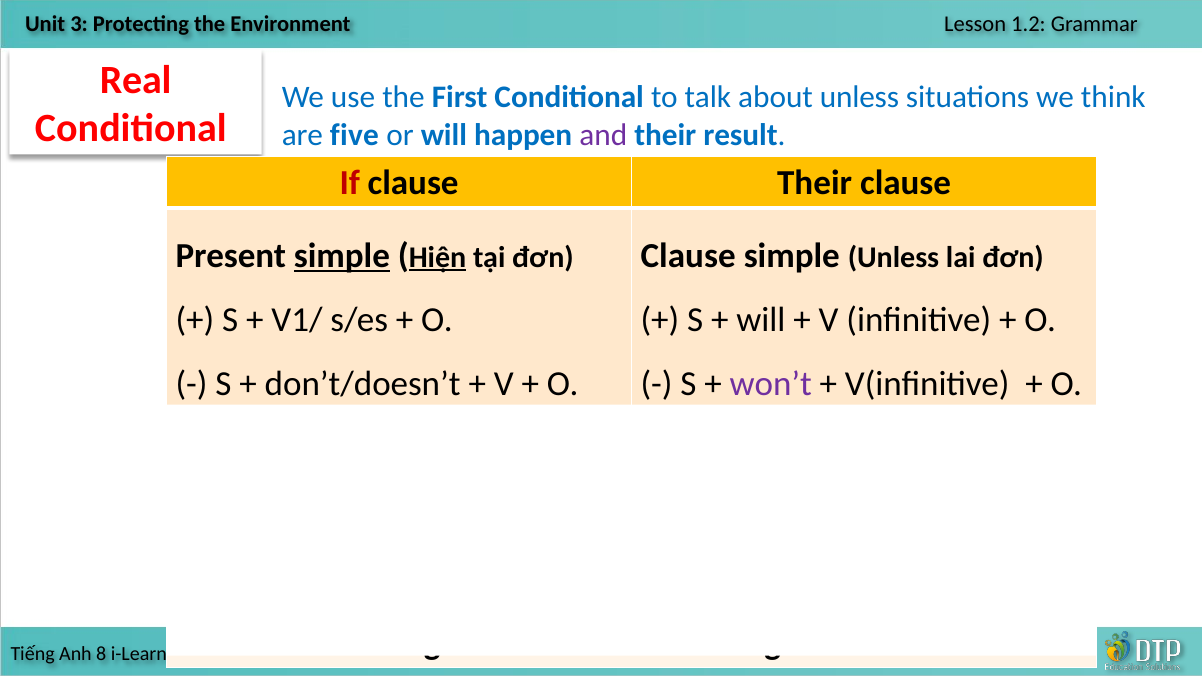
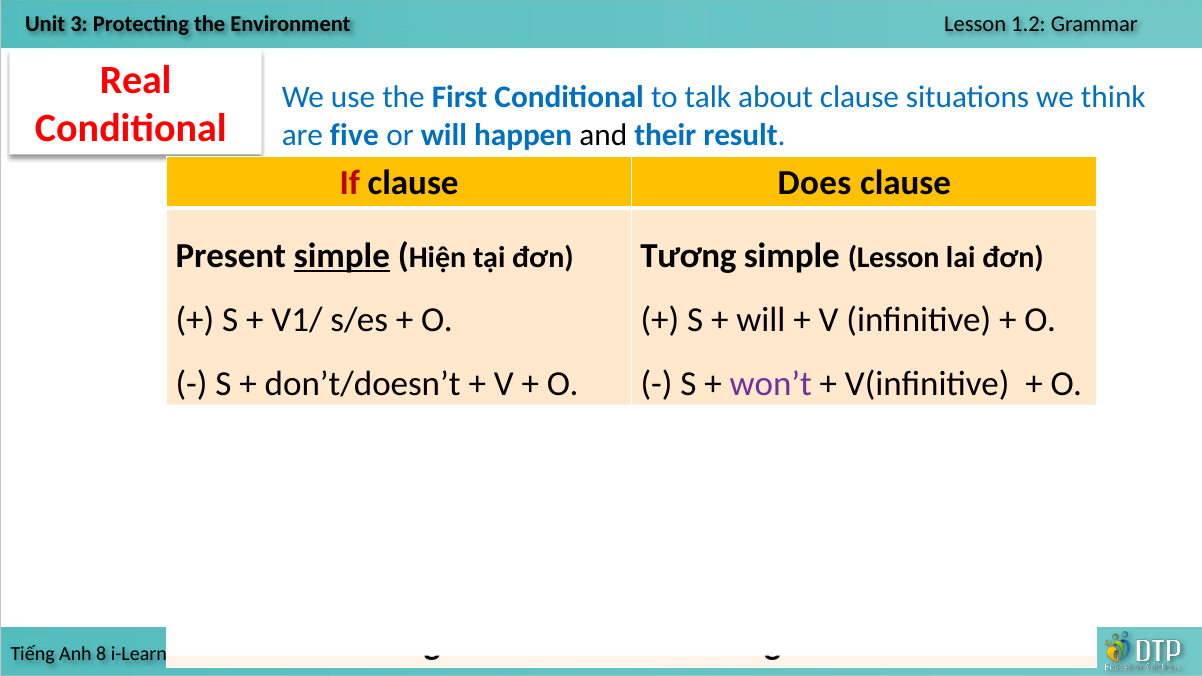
about unless: unless -> clause
and colour: purple -> black
clause Their: Their -> Does
Hiện underline: present -> none
Clause at (688, 256): Clause -> Tương
simple Unless: Unless -> Lesson
